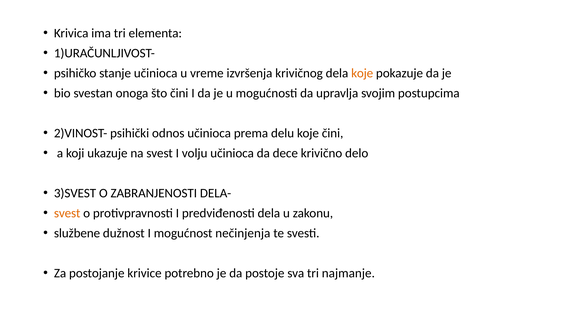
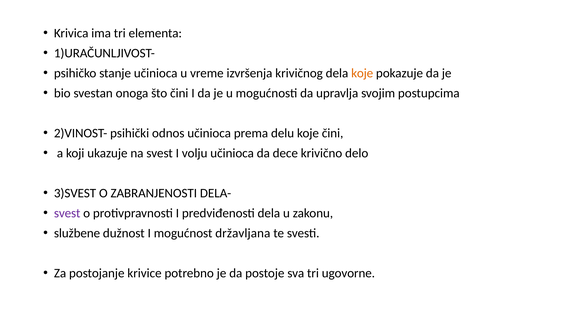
svest at (67, 213) colour: orange -> purple
nečinjenja: nečinjenja -> državljana
najmanje: najmanje -> ugovorne
